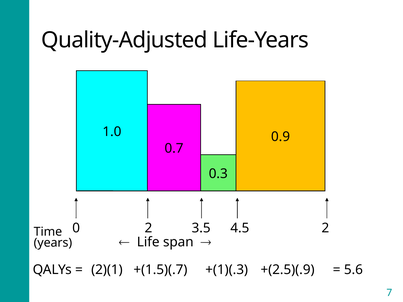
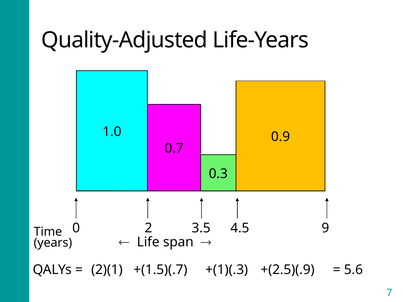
4.5 2: 2 -> 9
